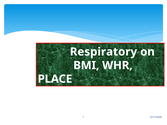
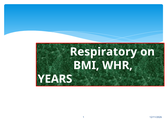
PLACE: PLACE -> YEARS
